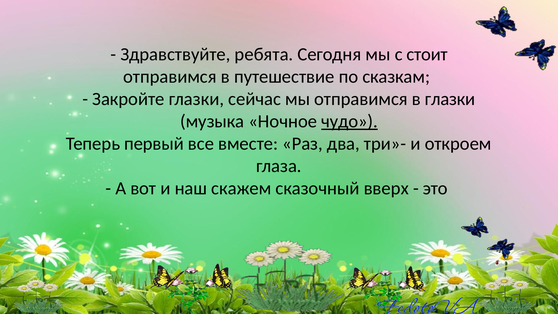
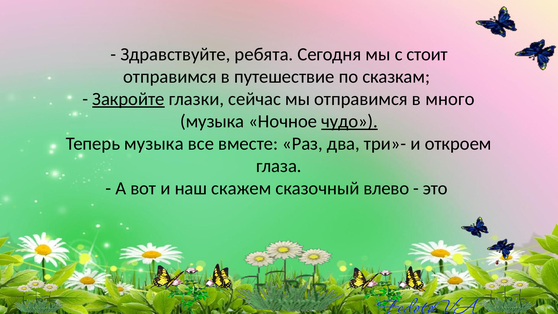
Закройте underline: none -> present
в глазки: глазки -> много
Теперь первый: первый -> музыка
вверх: вверх -> влево
